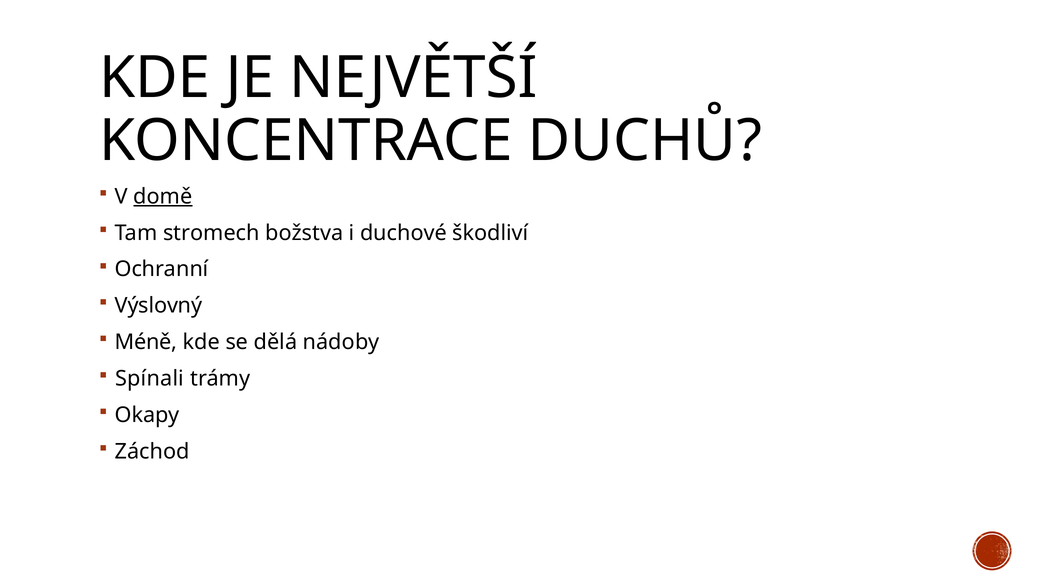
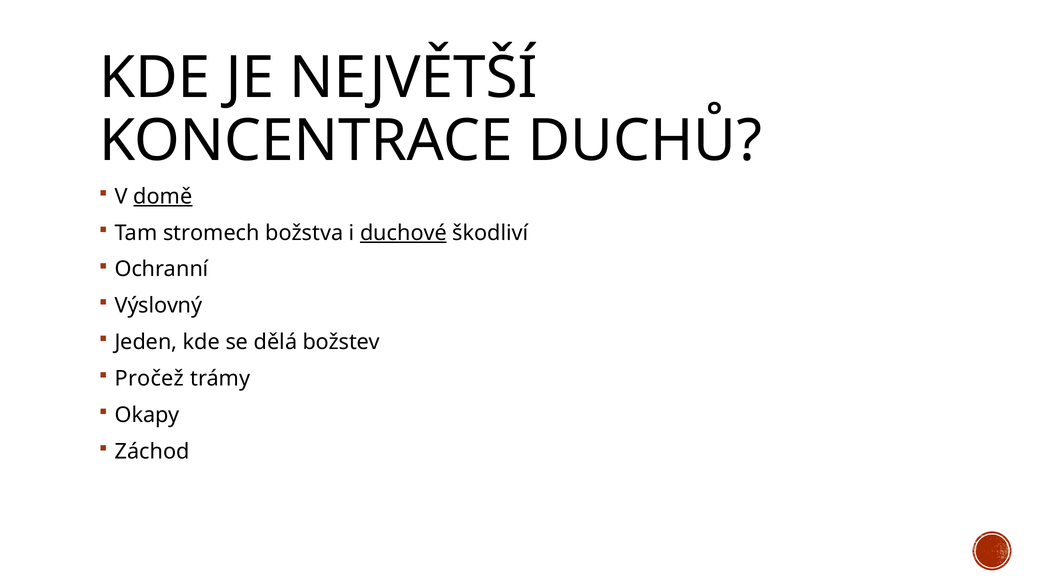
duchové underline: none -> present
Méně: Méně -> Jeden
nádoby: nádoby -> božstev
Spínali: Spínali -> Pročež
